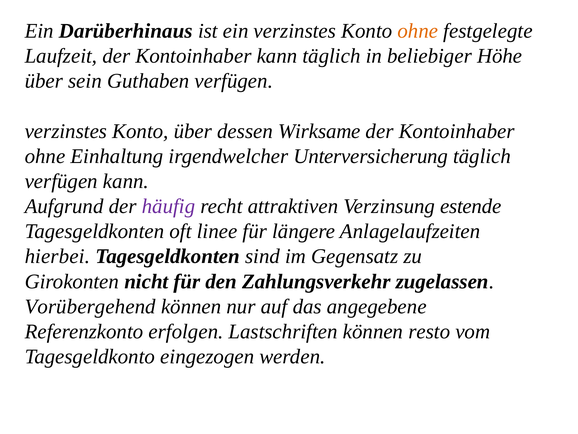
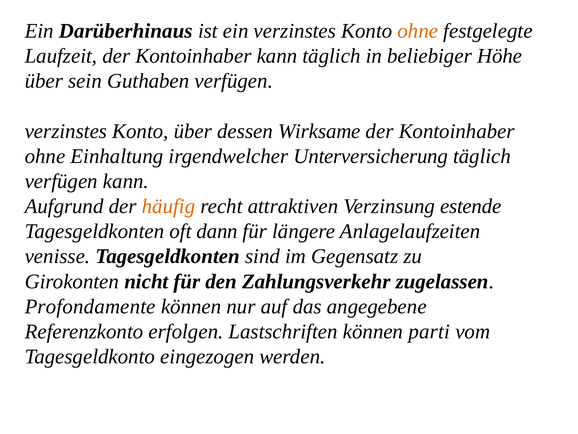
häufig colour: purple -> orange
linee: linee -> dann
hierbei: hierbei -> venisse
Vorübergehend: Vorübergehend -> Profondamente
resto: resto -> parti
